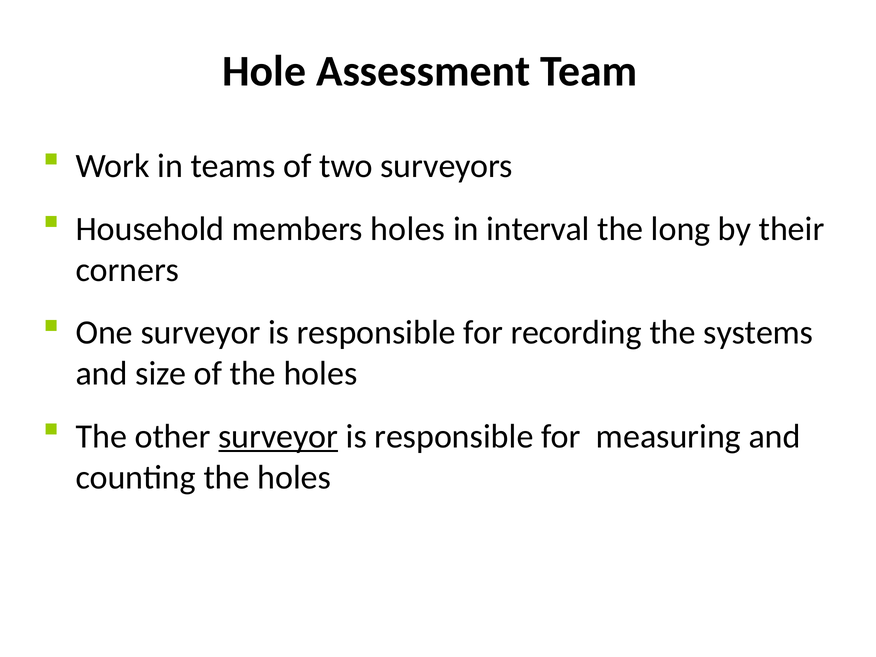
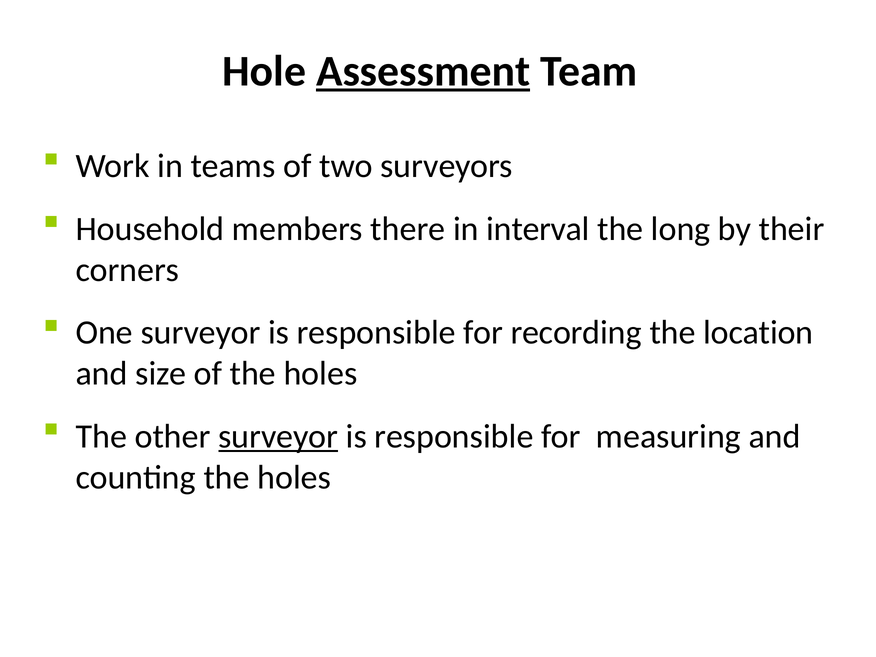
Assessment underline: none -> present
members holes: holes -> there
systems: systems -> location
